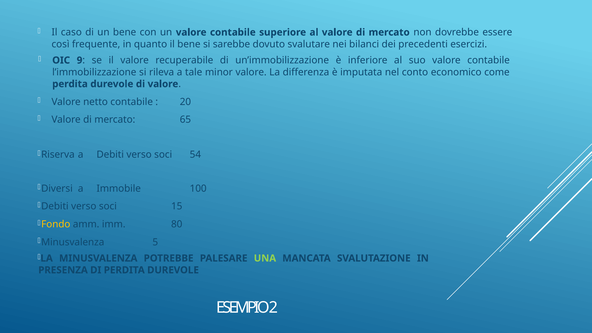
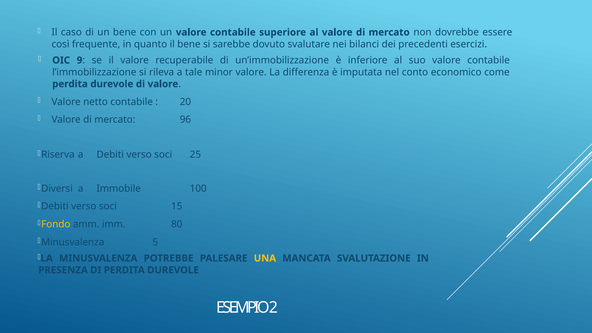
65: 65 -> 96
54: 54 -> 25
UNA colour: light green -> yellow
